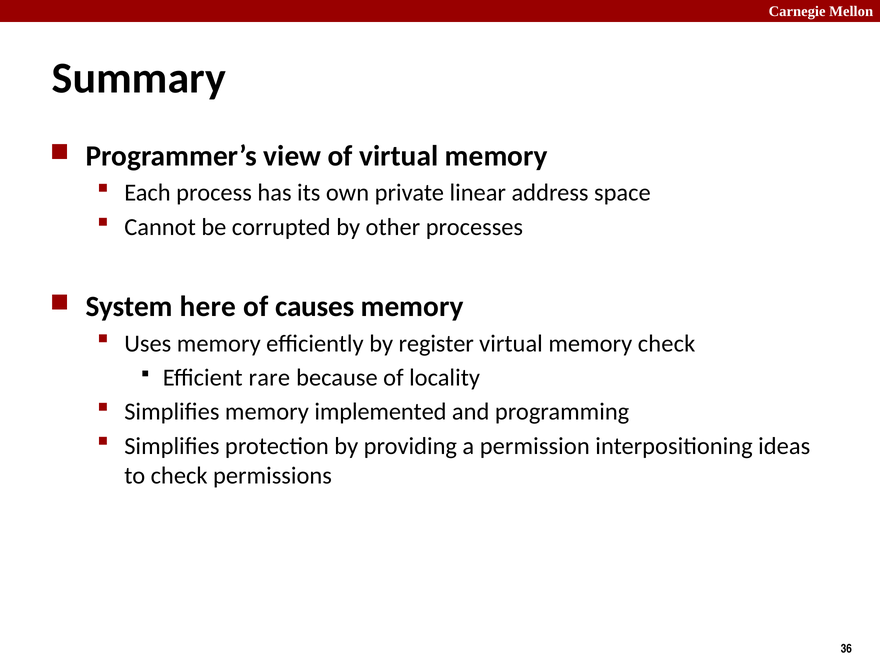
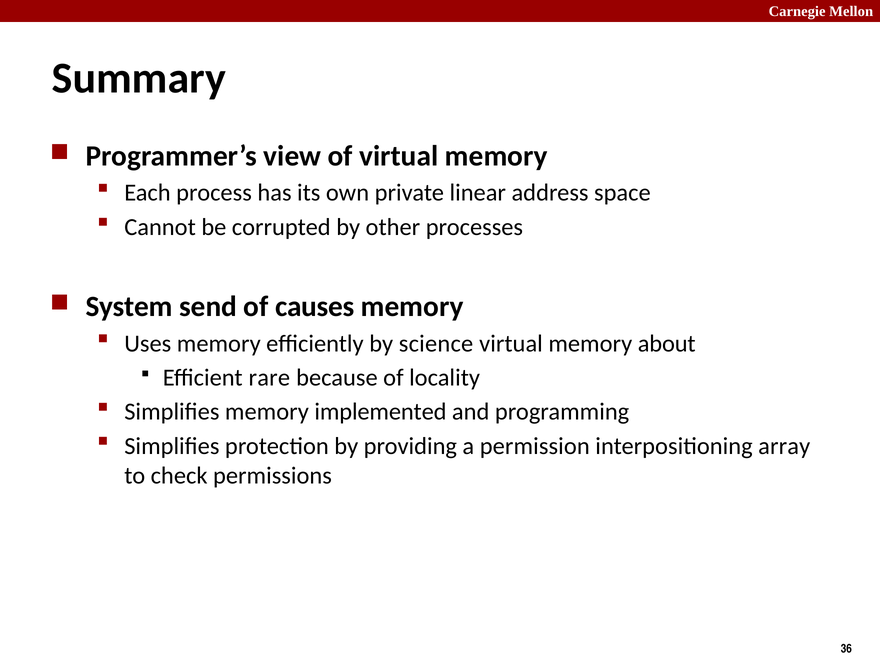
here: here -> send
register: register -> science
memory check: check -> about
ideas: ideas -> array
